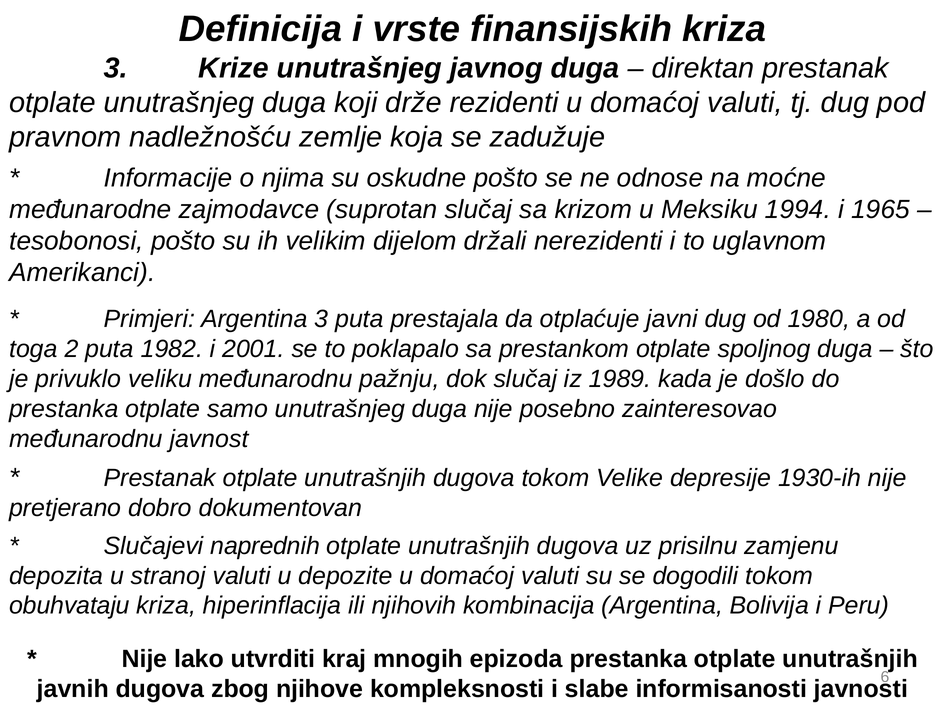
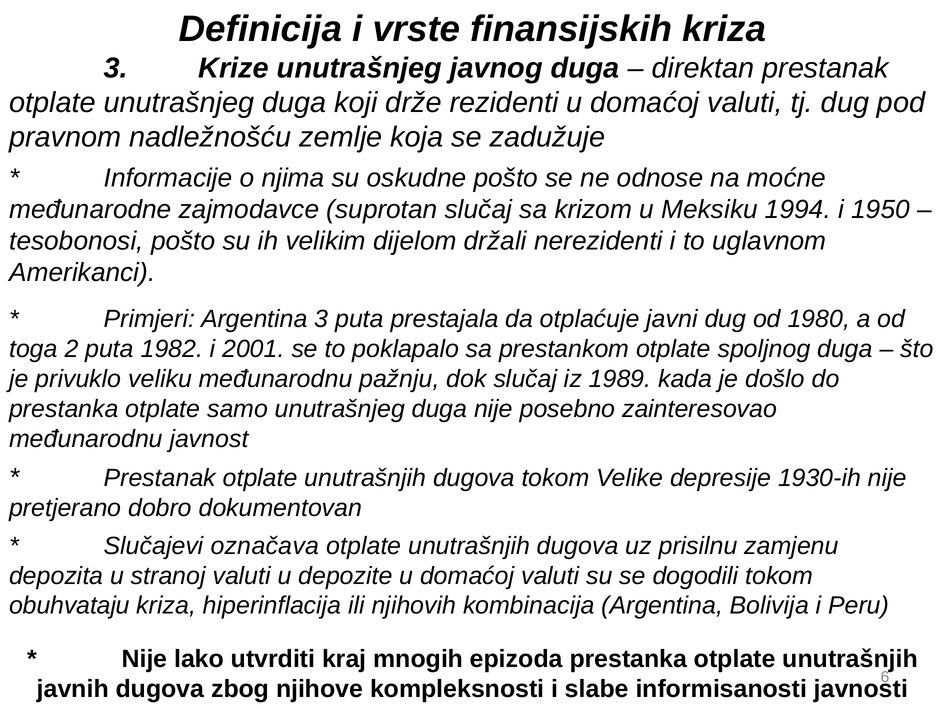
1965: 1965 -> 1950
naprednih: naprednih -> označava
